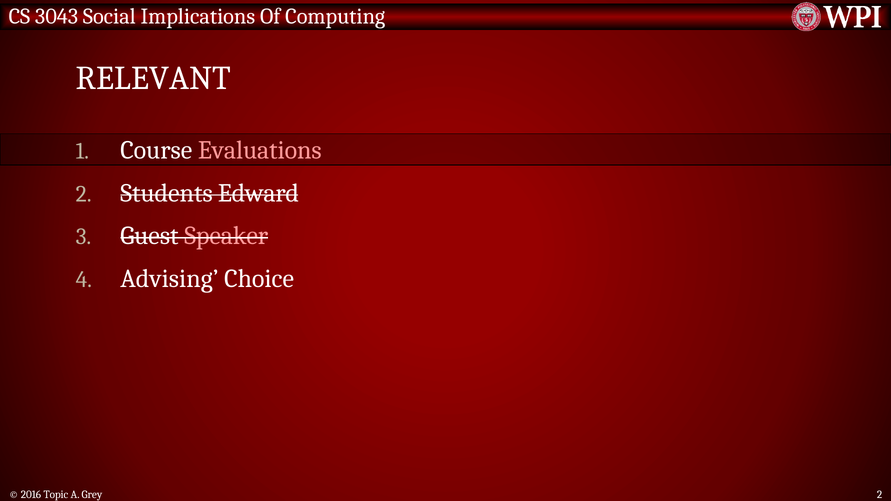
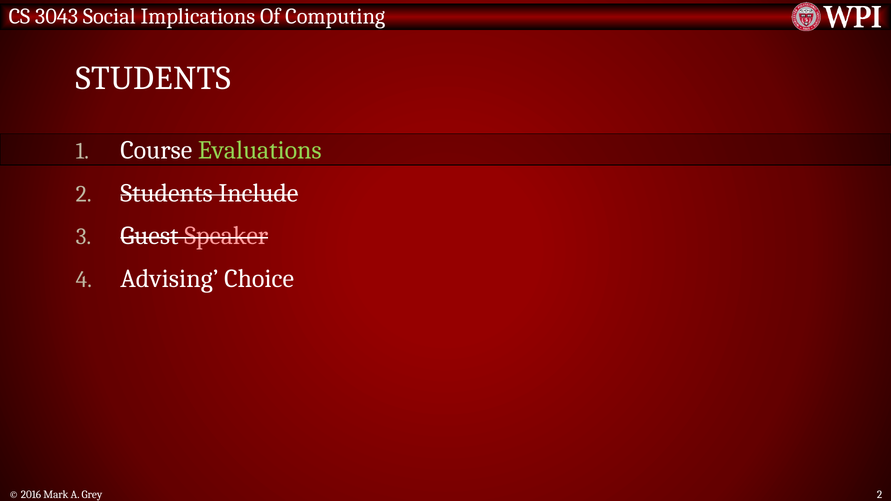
RELEVANT at (153, 78): RELEVANT -> STUDENTS
Evaluations colour: pink -> light green
Edward: Edward -> Include
Topic: Topic -> Mark
